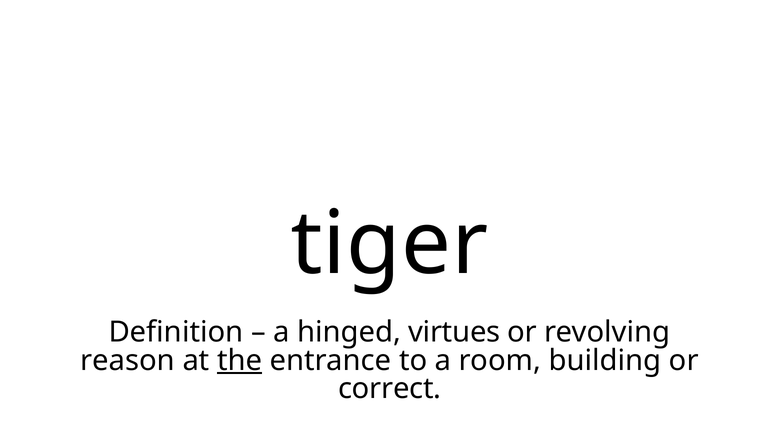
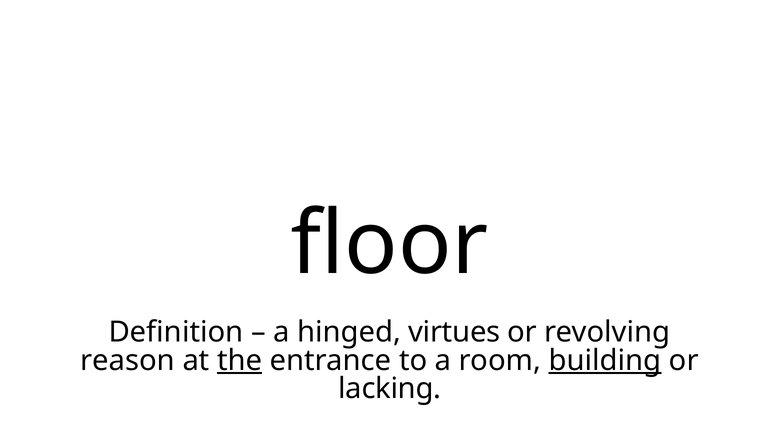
tiger: tiger -> floor
building underline: none -> present
correct: correct -> lacking
